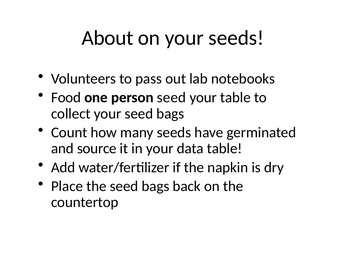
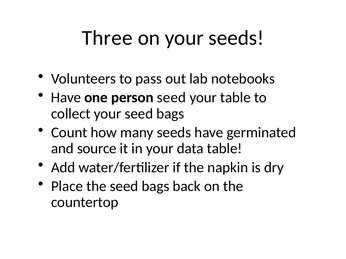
About: About -> Three
Food at (66, 98): Food -> Have
